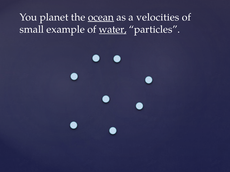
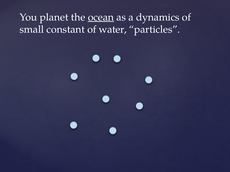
velocities: velocities -> dynamics
example: example -> constant
water underline: present -> none
